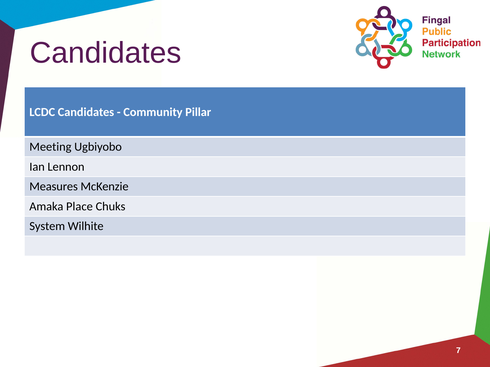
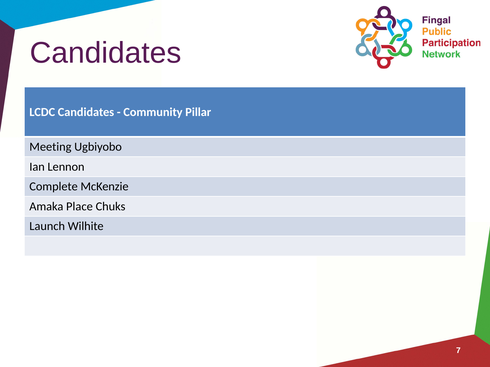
Measures: Measures -> Complete
System: System -> Launch
